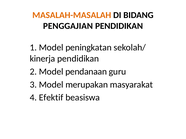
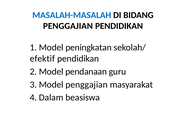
MASALAH-MASALAH colour: orange -> blue
kinerja: kinerja -> efektif
Model merupakan: merupakan -> penggajian
Efektif: Efektif -> Dalam
